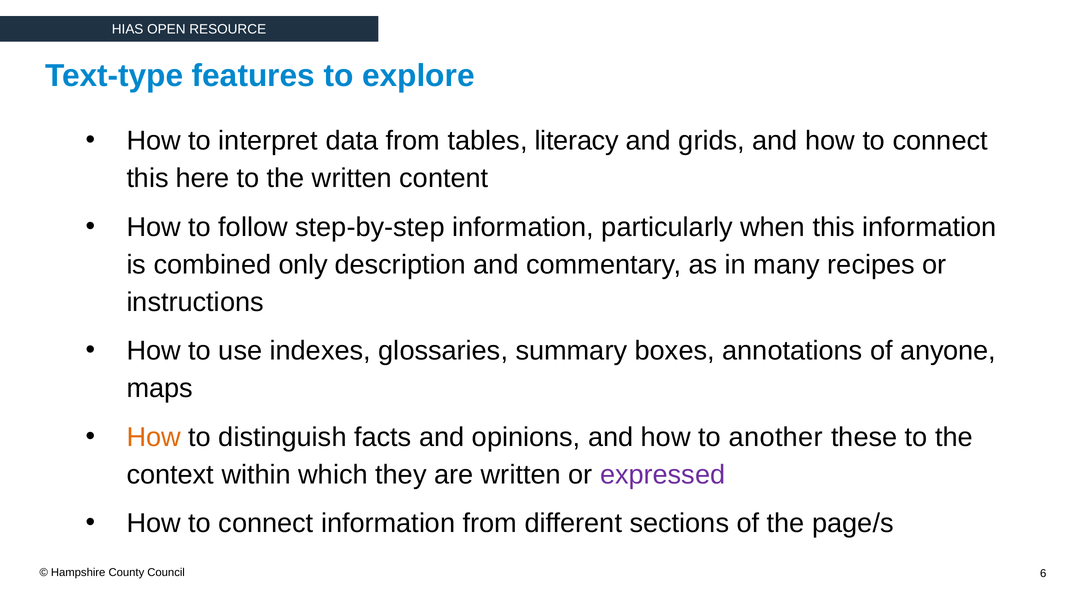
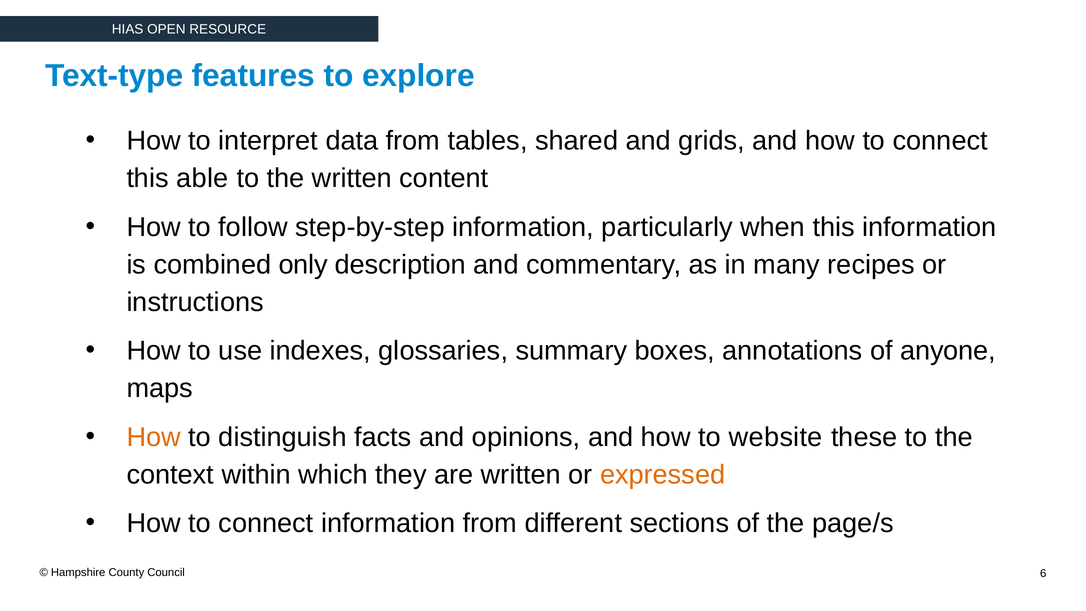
literacy: literacy -> shared
here: here -> able
another: another -> website
expressed colour: purple -> orange
